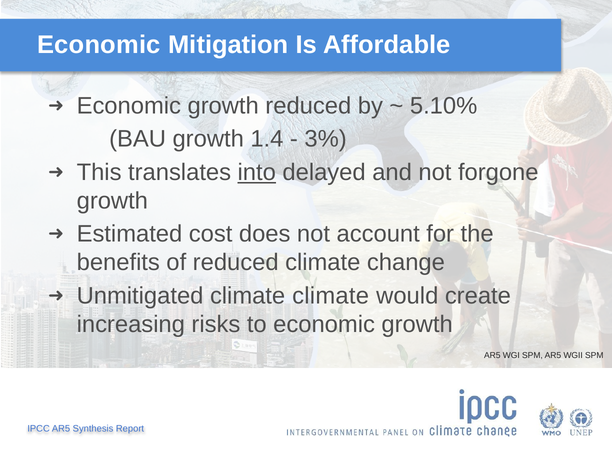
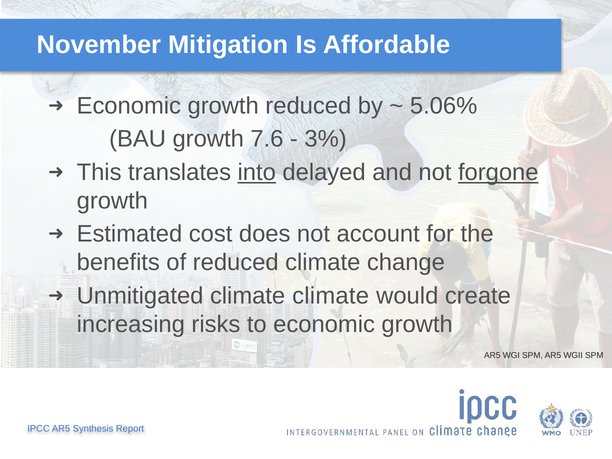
Economic at (99, 45): Economic -> November
5.10%: 5.10% -> 5.06%
1.4: 1.4 -> 7.6
forgone underline: none -> present
